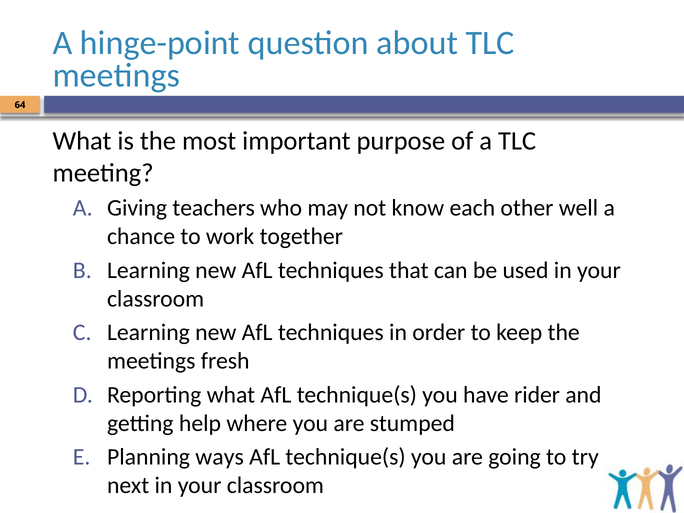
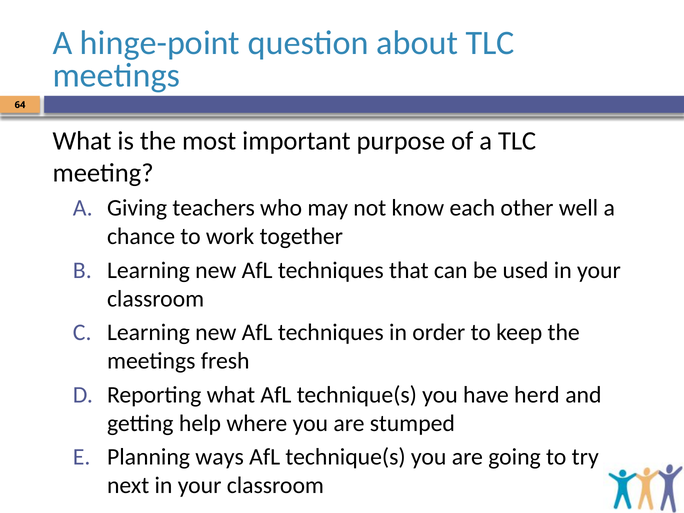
rider: rider -> herd
